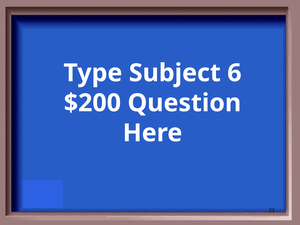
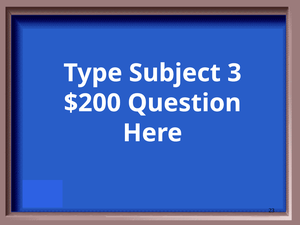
6: 6 -> 3
